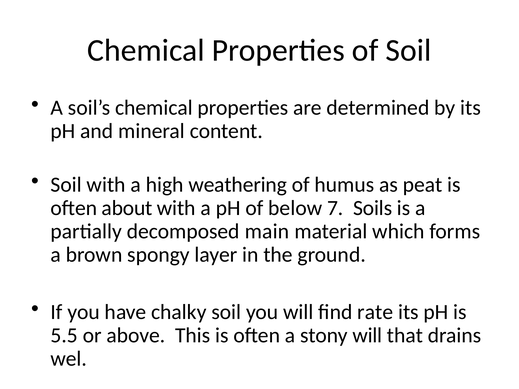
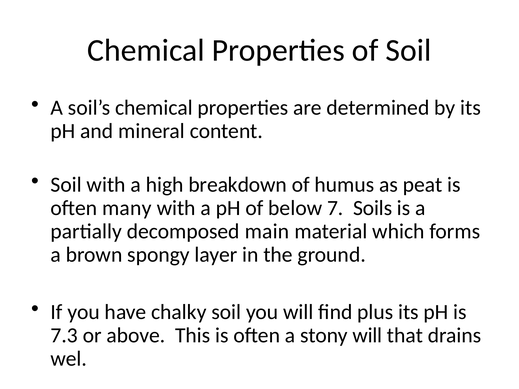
weathering: weathering -> breakdown
about: about -> many
rate: rate -> plus
5.5: 5.5 -> 7.3
